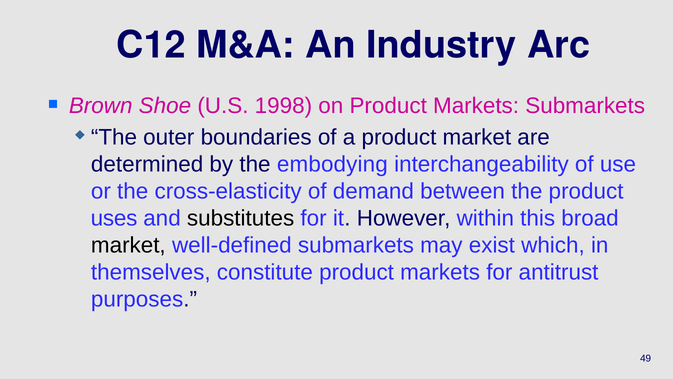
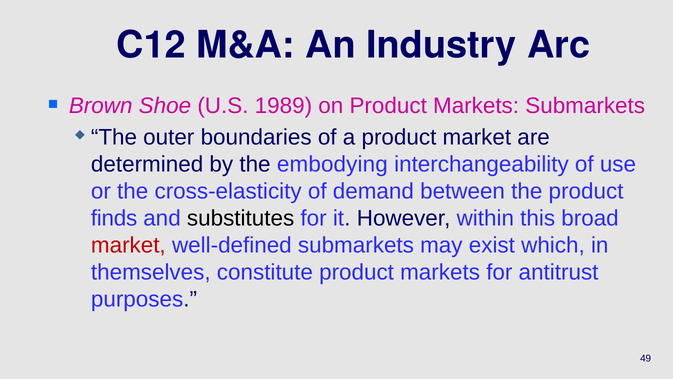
1998: 1998 -> 1989
uses: uses -> finds
market at (128, 245) colour: black -> red
